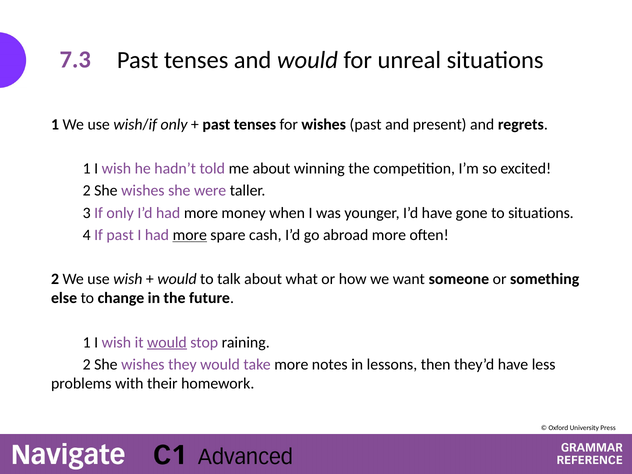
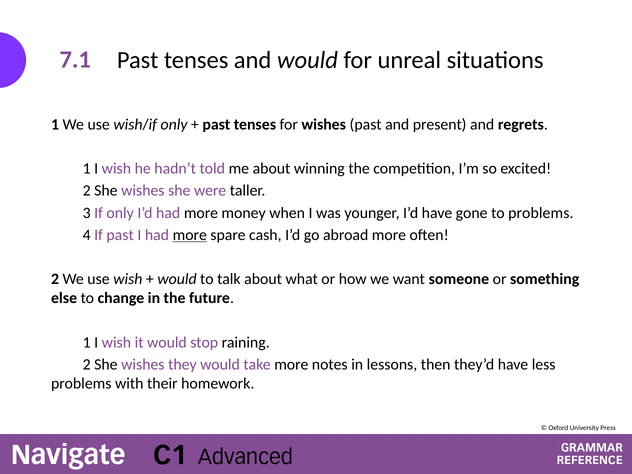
7.3: 7.3 -> 7.1
to situations: situations -> problems
would at (167, 342) underline: present -> none
